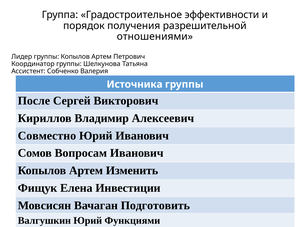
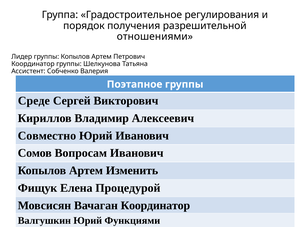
эффективности: эффективности -> регулирования
Источника: Источника -> Поэтапное
После: После -> Среде
Инвестиции: Инвестиции -> Процедурой
Вачаган Подготовить: Подготовить -> Координатор
